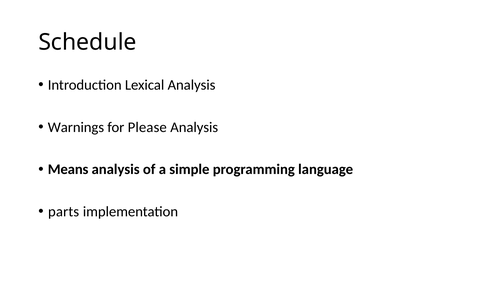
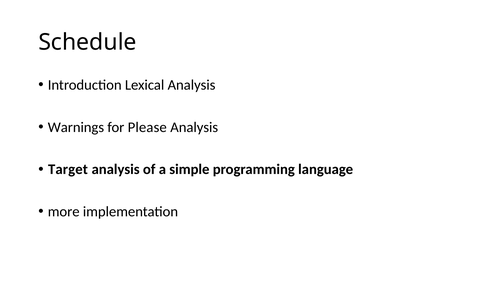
Means: Means -> Target
parts: parts -> more
